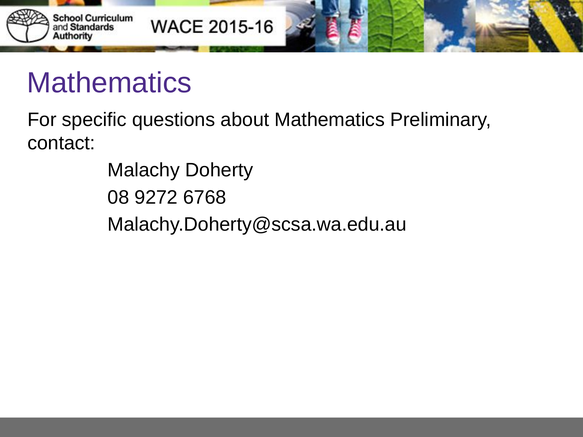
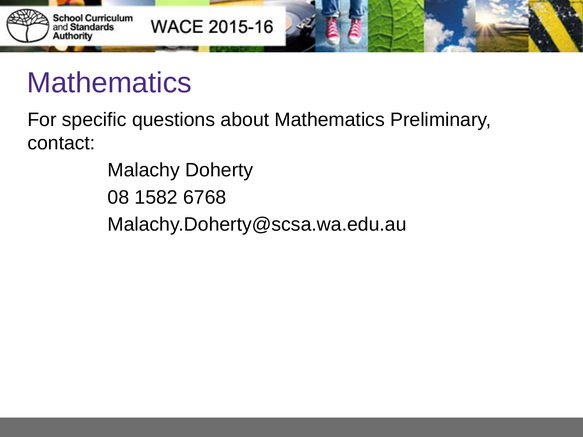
9272: 9272 -> 1582
